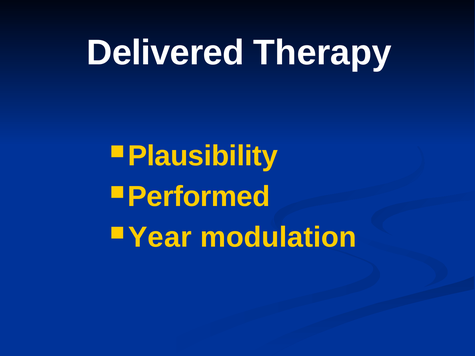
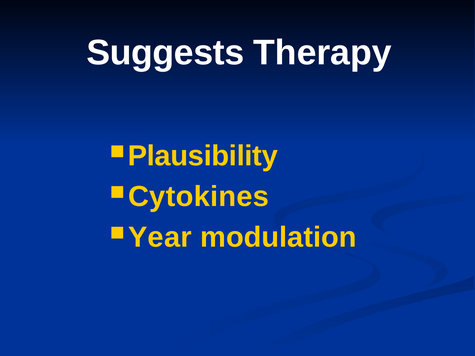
Delivered: Delivered -> Suggests
Performed: Performed -> Cytokines
